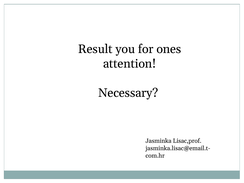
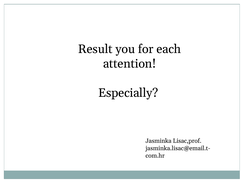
ones: ones -> each
Necessary: Necessary -> Especially
